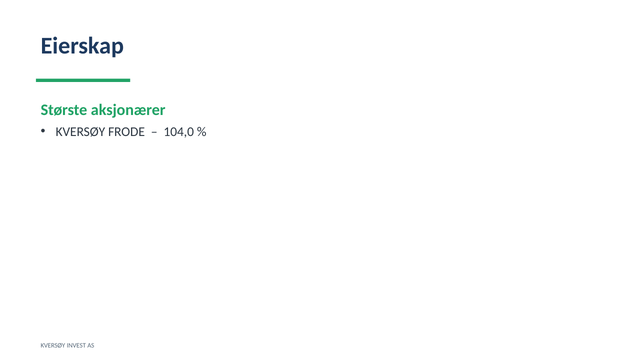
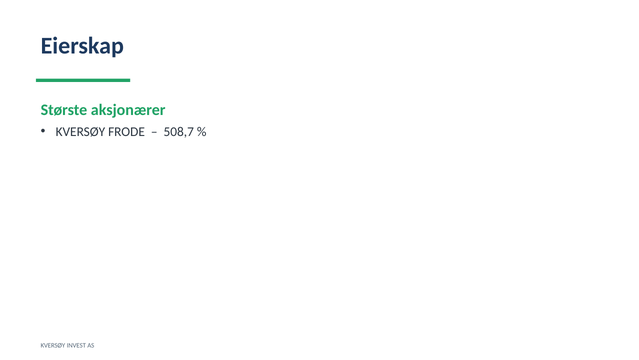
104,0: 104,0 -> 508,7
